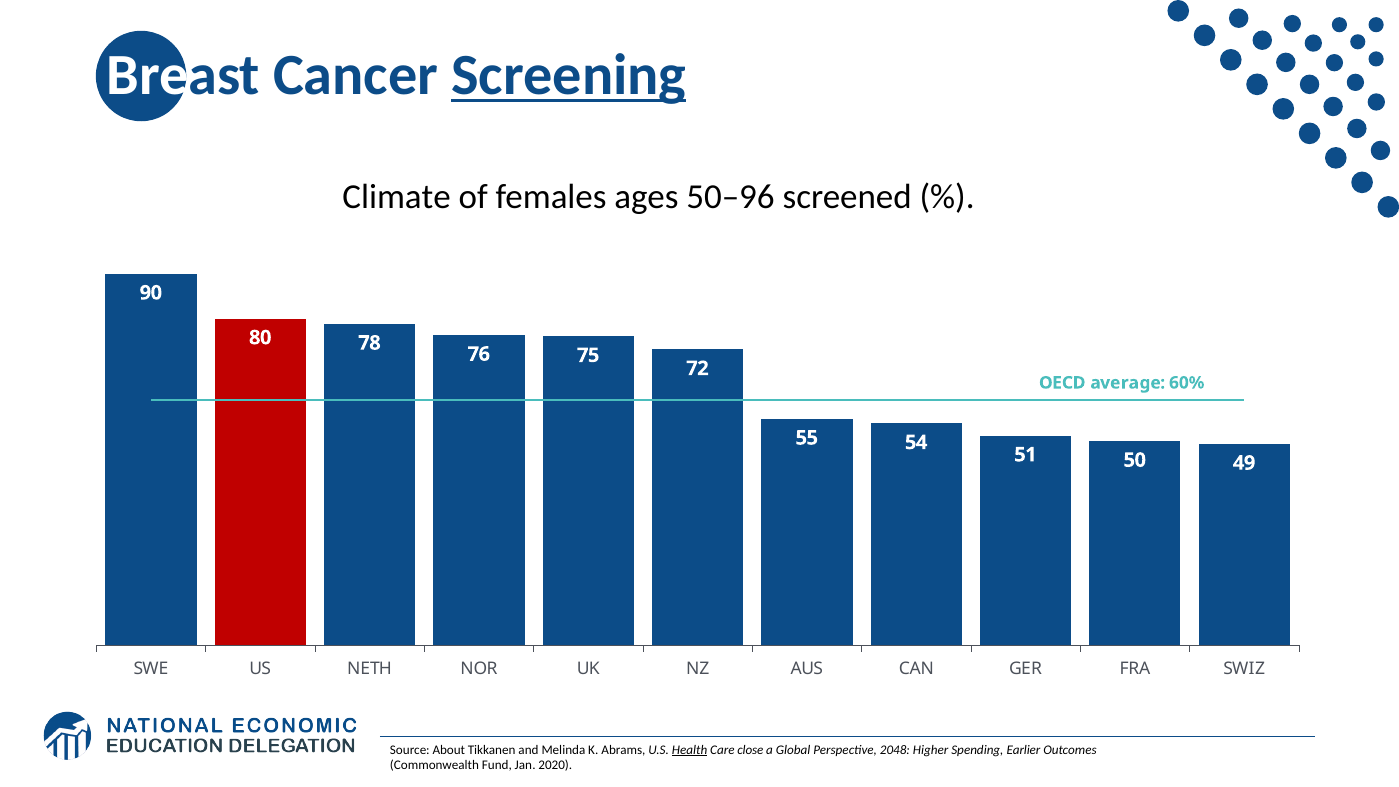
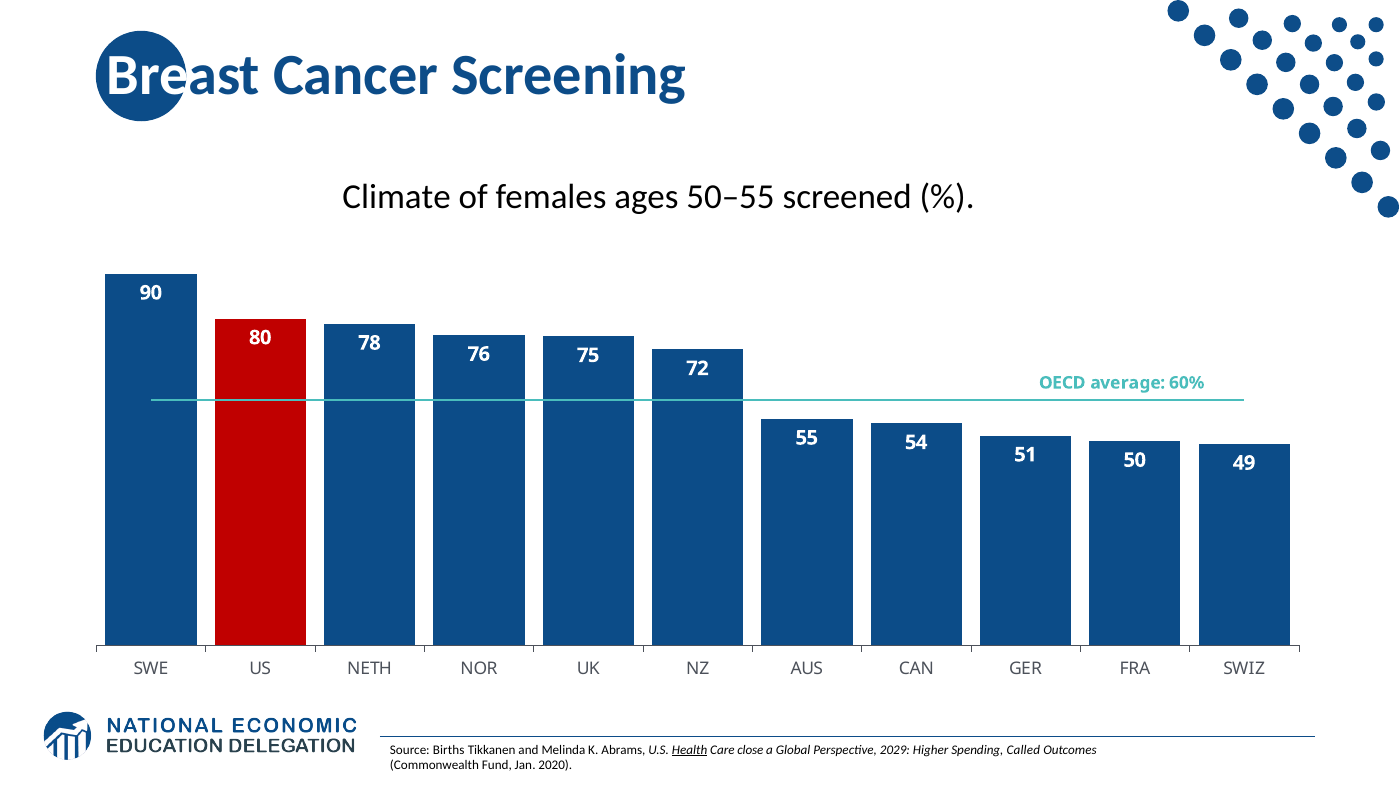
Screening underline: present -> none
50–96: 50–96 -> 50–55
About: About -> Births
2048: 2048 -> 2029
Earlier: Earlier -> Called
